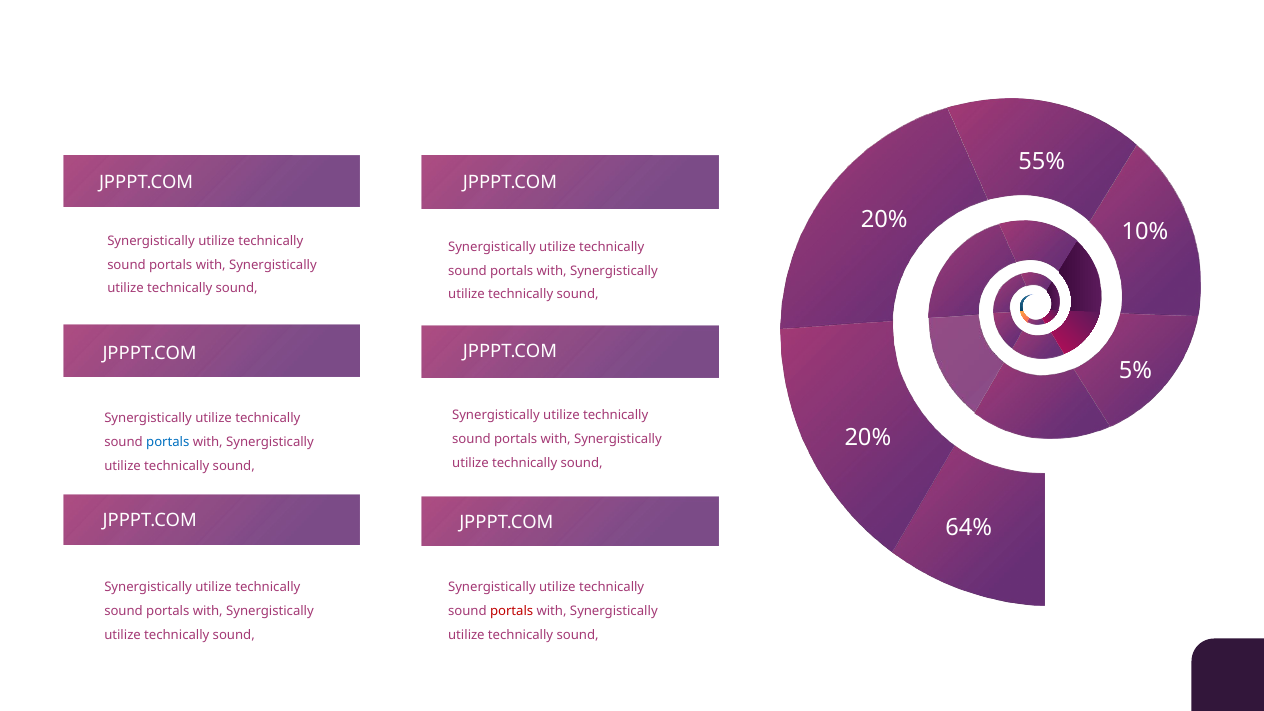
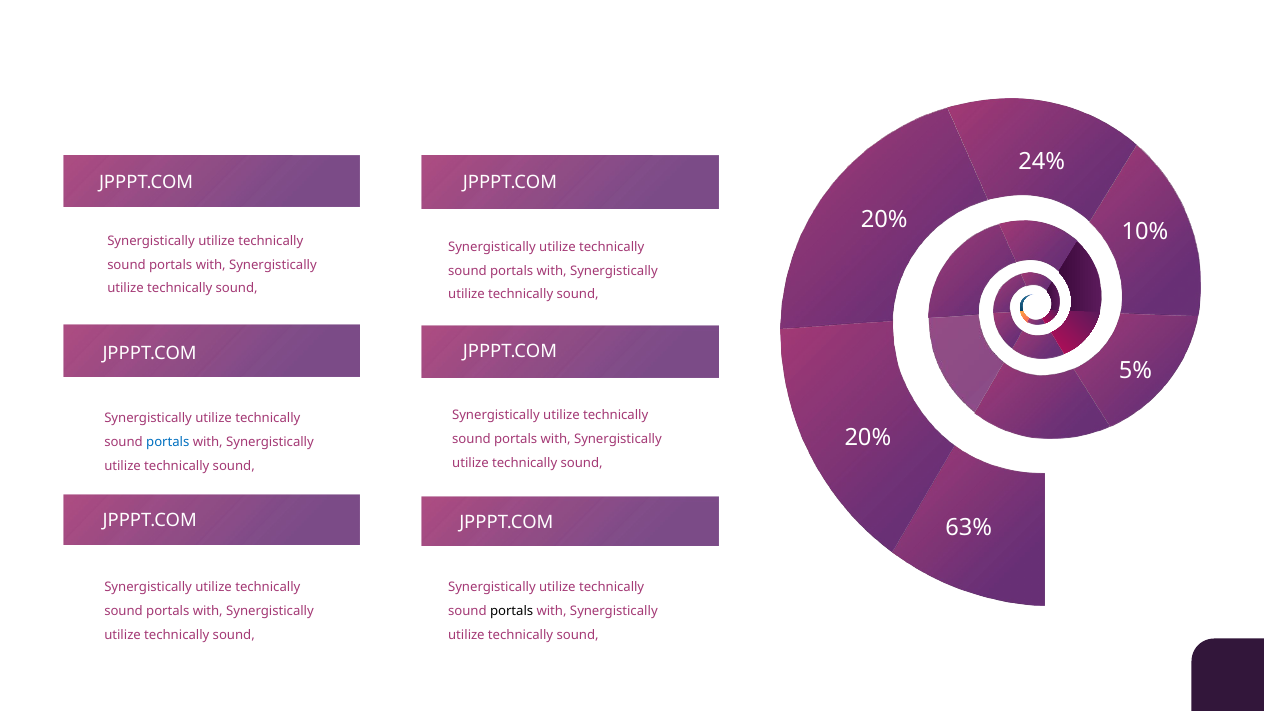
55%: 55% -> 24%
64%: 64% -> 63%
portals at (512, 611) colour: red -> black
